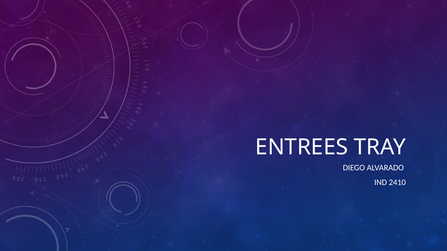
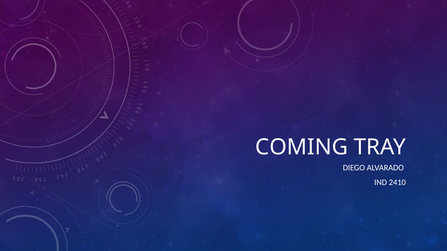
ENTREES: ENTREES -> COMING
